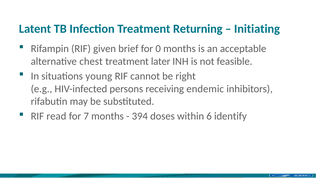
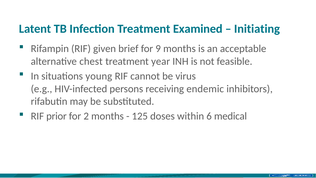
Returning: Returning -> Examined
0: 0 -> 9
later: later -> year
right: right -> virus
read: read -> prior
7: 7 -> 2
394: 394 -> 125
identify: identify -> medical
